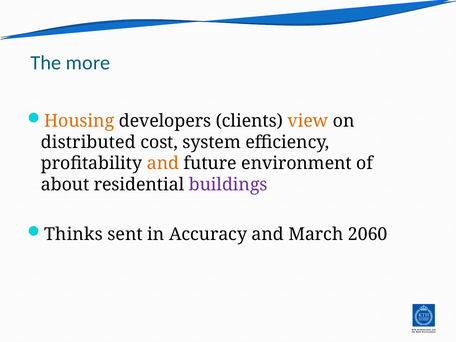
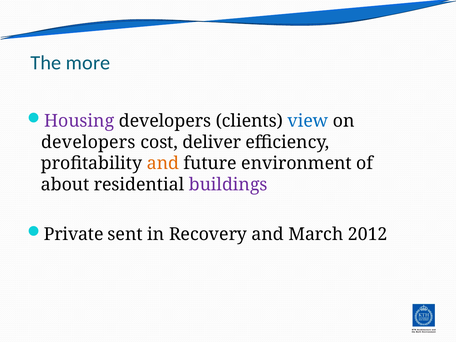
Housing colour: orange -> purple
view colour: orange -> blue
distributed at (88, 142): distributed -> developers
system: system -> deliver
Thinks: Thinks -> Private
Accuracy: Accuracy -> Recovery
2060: 2060 -> 2012
